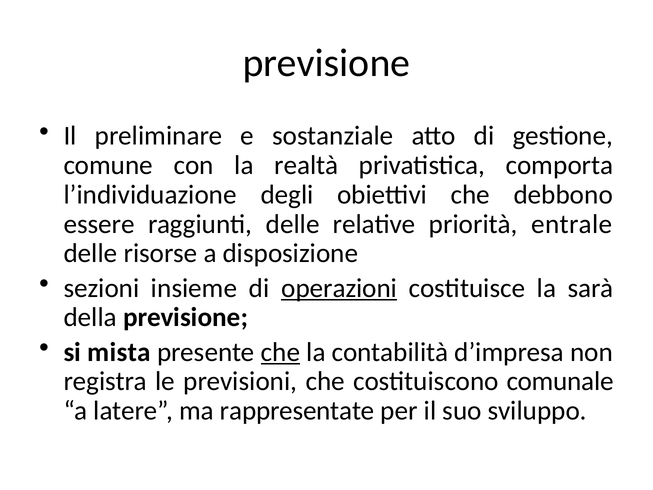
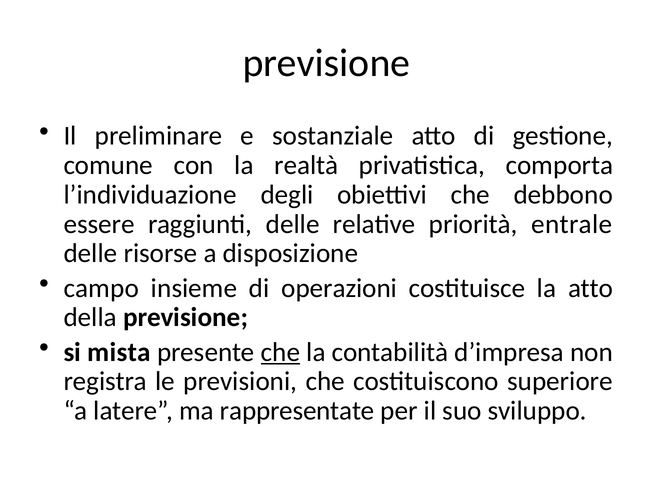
sezioni: sezioni -> campo
operazioni underline: present -> none
la sarà: sarà -> atto
comunale: comunale -> superiore
